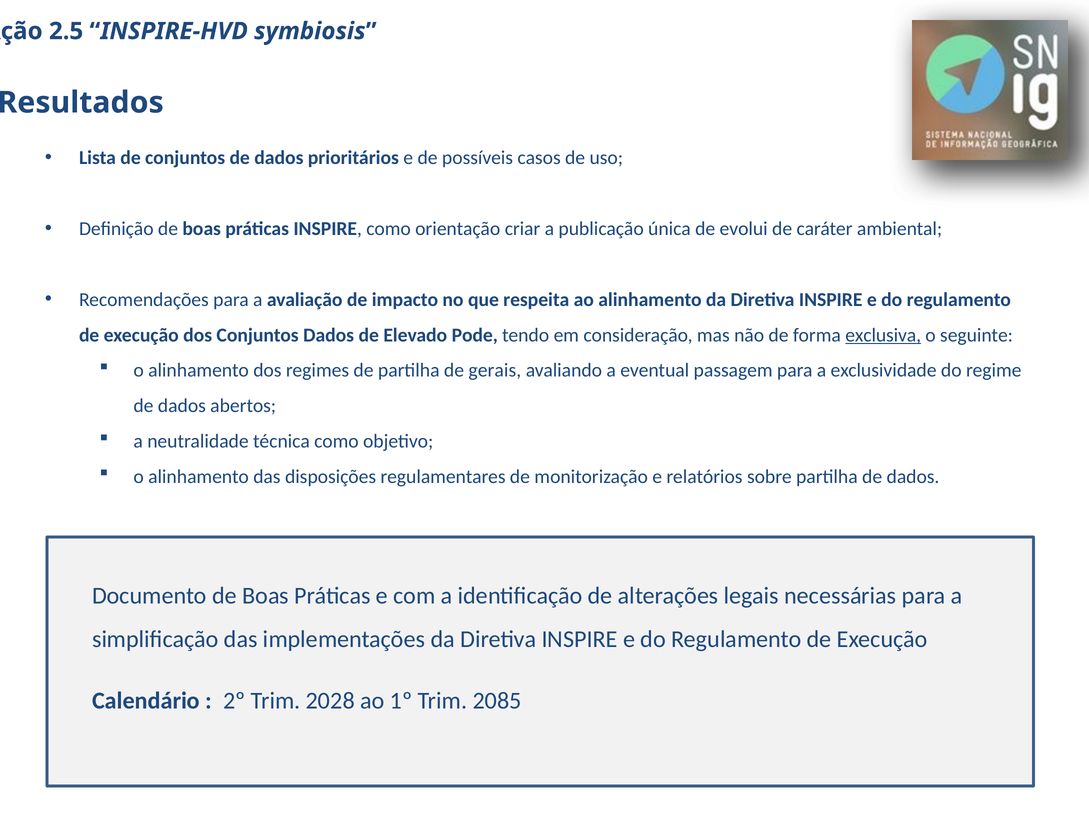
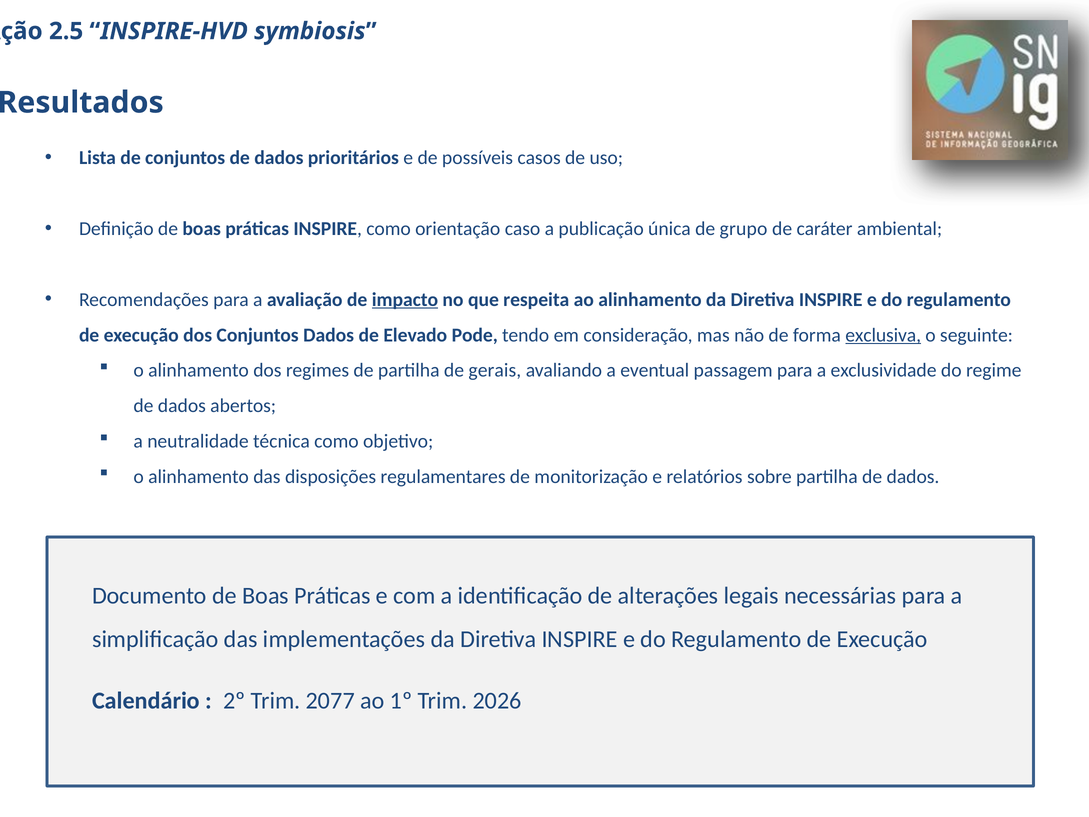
criar: criar -> caso
evolui: evolui -> grupo
impacto underline: none -> present
2028: 2028 -> 2077
2085: 2085 -> 2026
